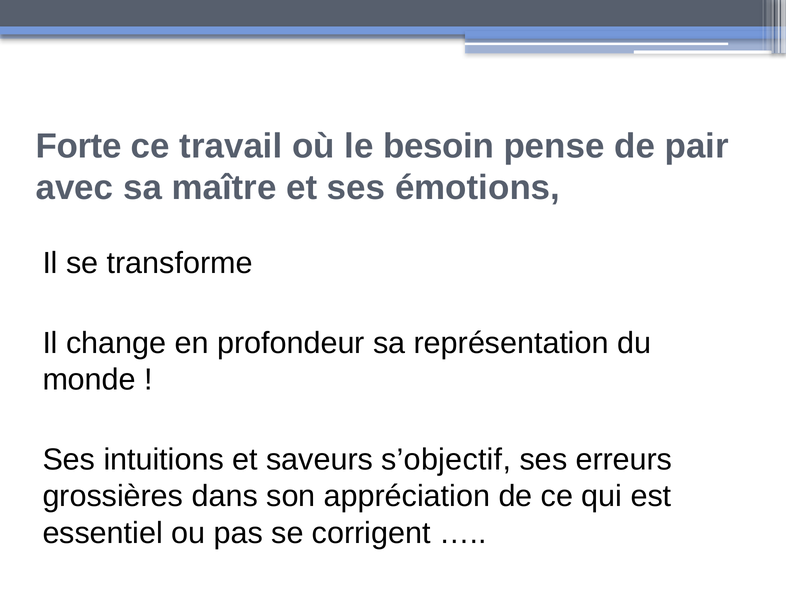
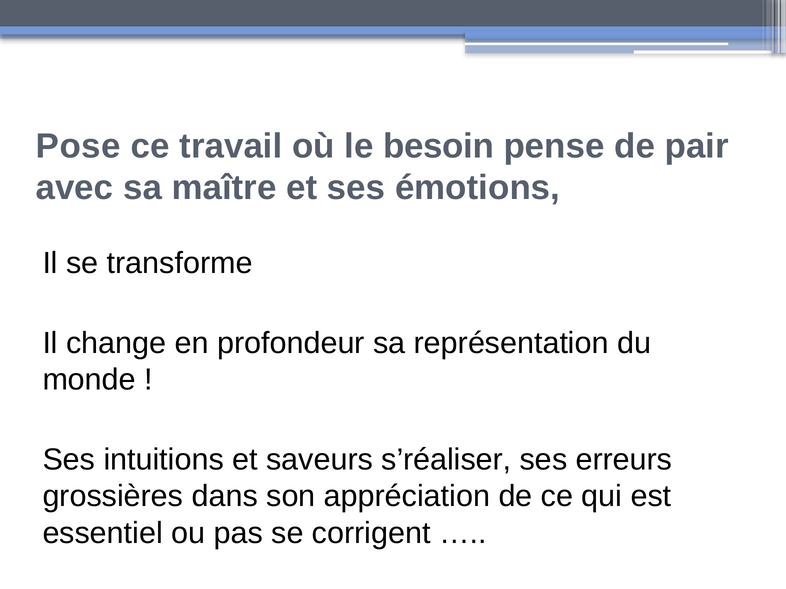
Forte: Forte -> Pose
s’objectif: s’objectif -> s’réaliser
